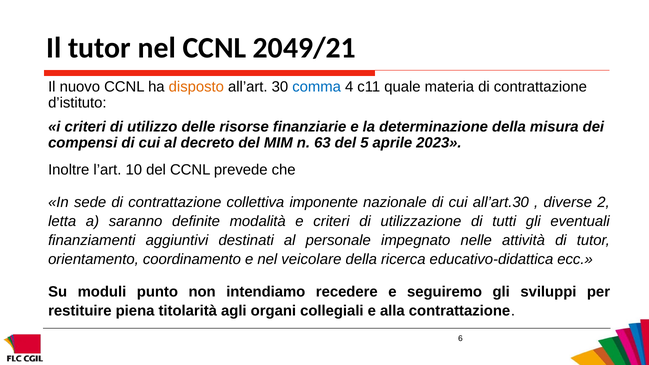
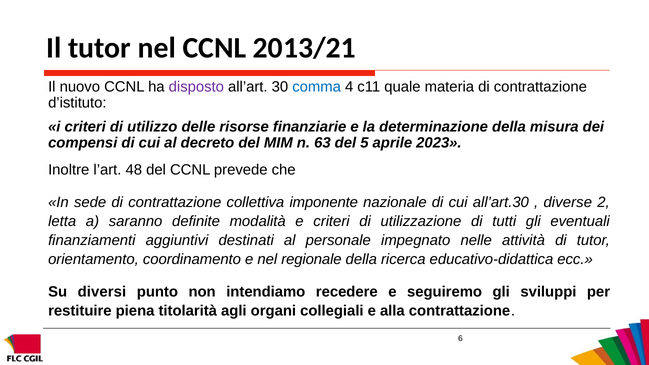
2049/21: 2049/21 -> 2013/21
disposto colour: orange -> purple
10: 10 -> 48
veicolare: veicolare -> regionale
moduli: moduli -> diversi
